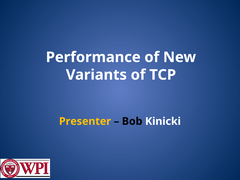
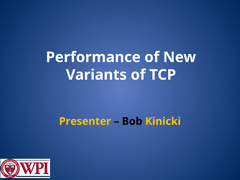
Kinicki colour: white -> yellow
